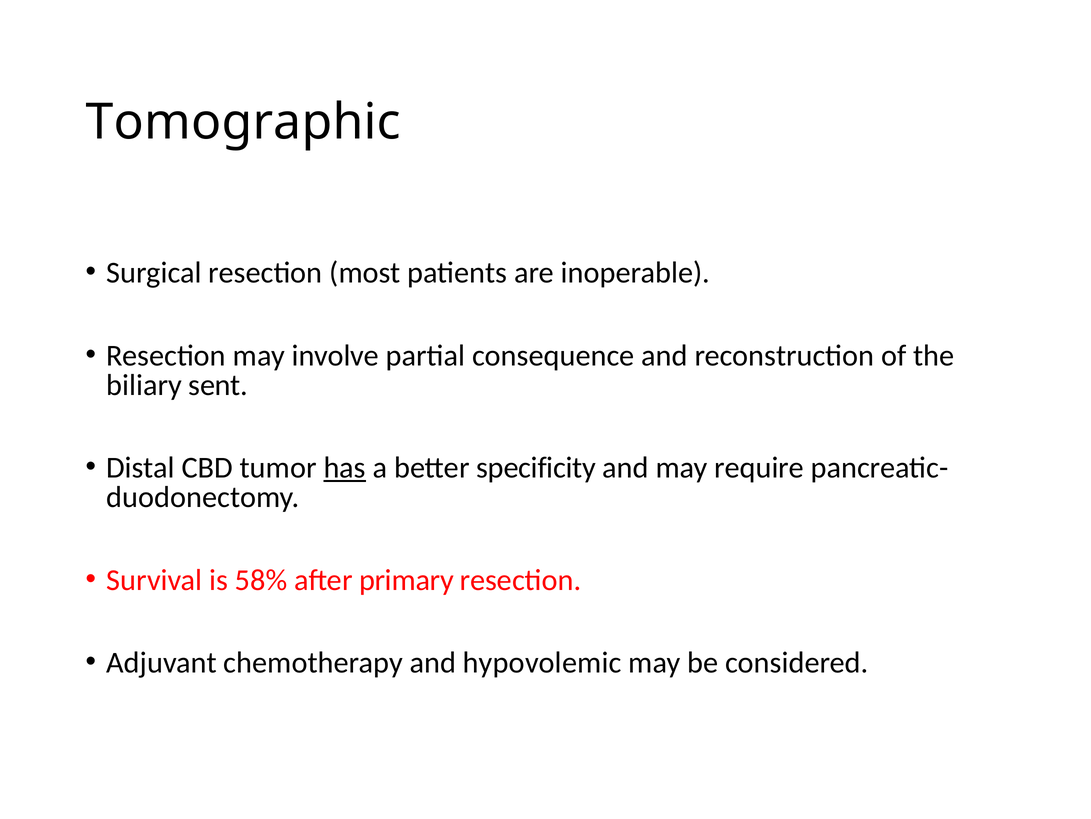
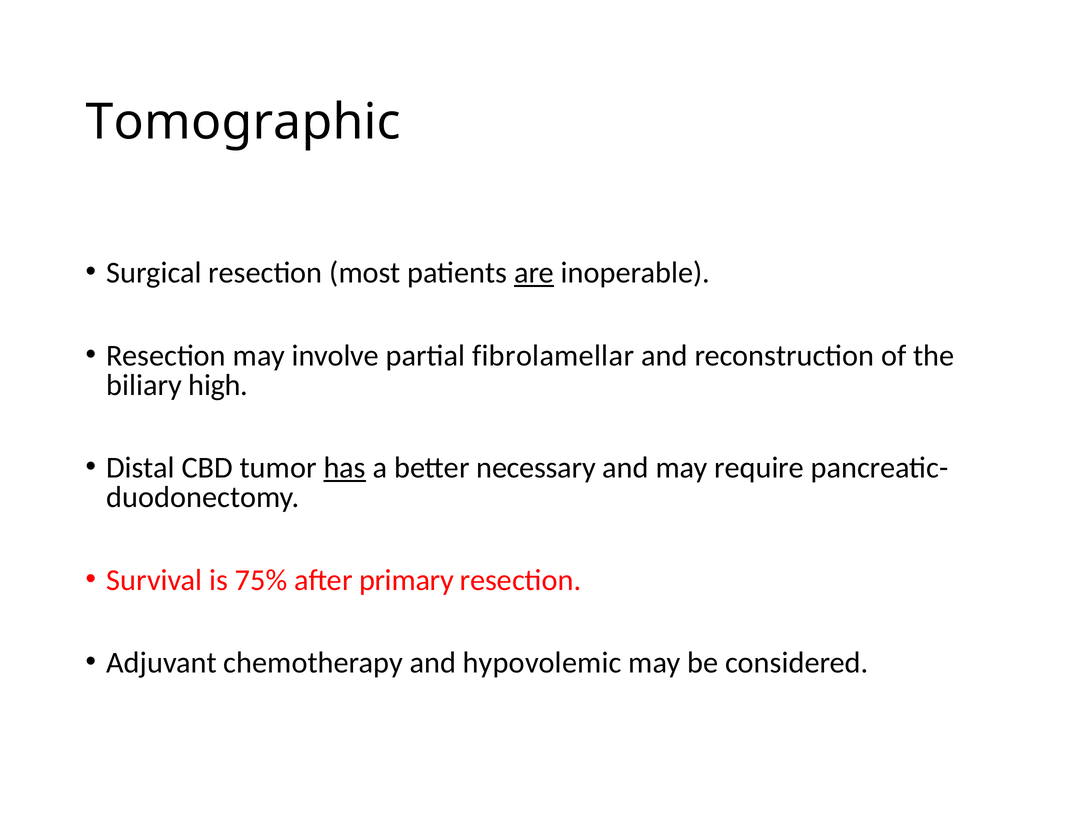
are underline: none -> present
consequence: consequence -> fibrolamellar
sent: sent -> high
specificity: specificity -> necessary
58%: 58% -> 75%
